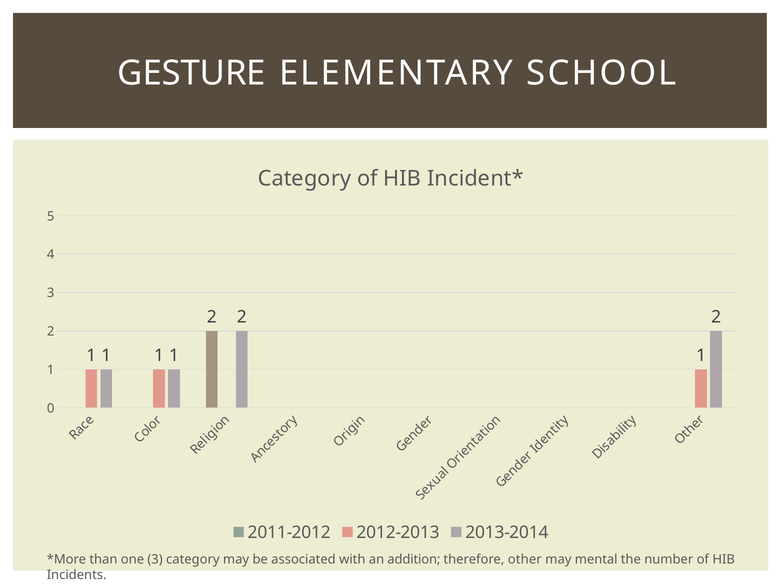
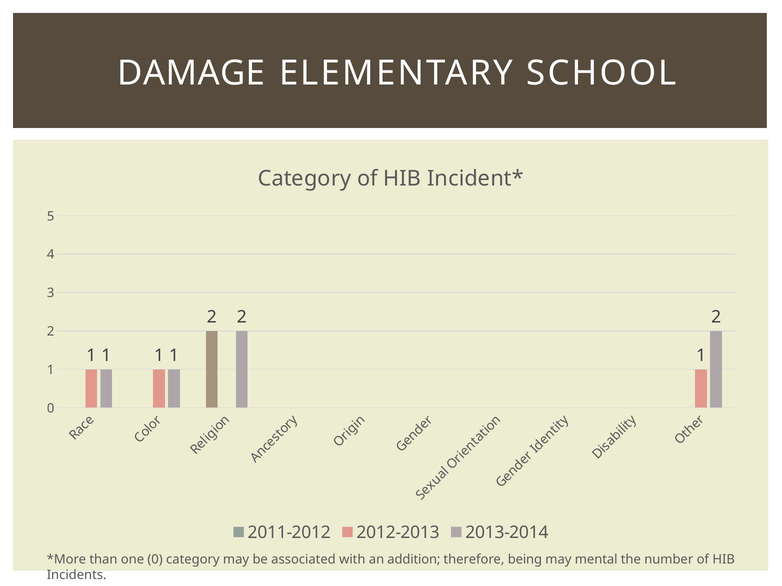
GESTURE: GESTURE -> DAMAGE
one 3: 3 -> 0
other: other -> being
